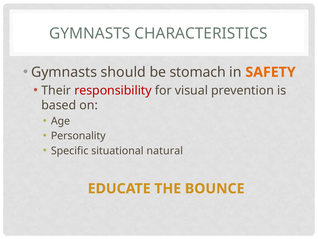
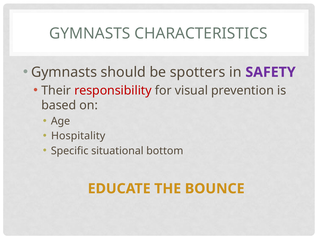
stomach: stomach -> spotters
SAFETY colour: orange -> purple
Personality: Personality -> Hospitality
natural: natural -> bottom
